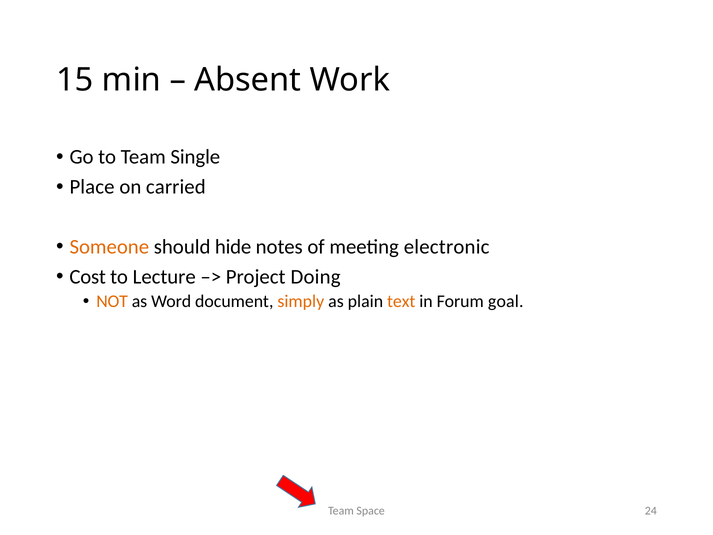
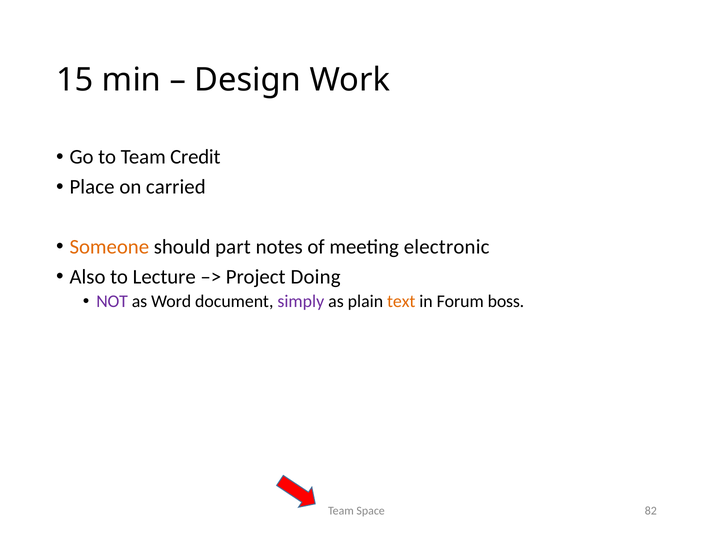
Absent: Absent -> Design
Single: Single -> Credit
hide: hide -> part
Cost: Cost -> Also
NOT colour: orange -> purple
simply colour: orange -> purple
goal: goal -> boss
24: 24 -> 82
